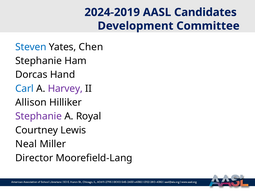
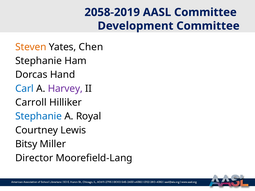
2024-2019: 2024-2019 -> 2058-2019
AASL Candidates: Candidates -> Committee
Steven colour: blue -> orange
Allison: Allison -> Carroll
Stephanie at (39, 116) colour: purple -> blue
Neal: Neal -> Bitsy
